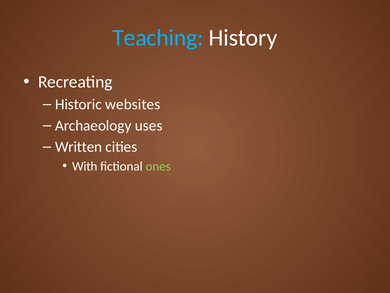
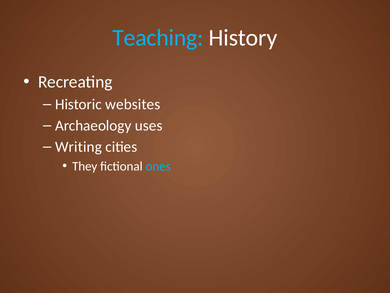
Written: Written -> Writing
With: With -> They
ones colour: light green -> light blue
